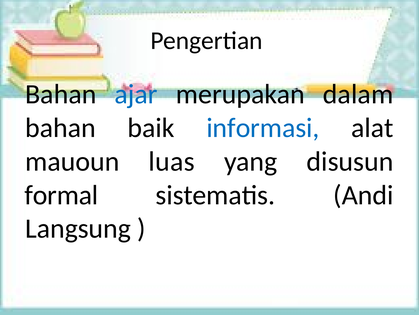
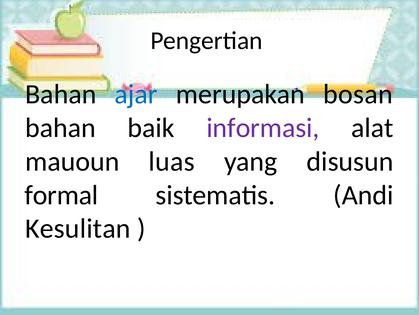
dalam: dalam -> bosan
informasi colour: blue -> purple
Langsung: Langsung -> Kesulitan
